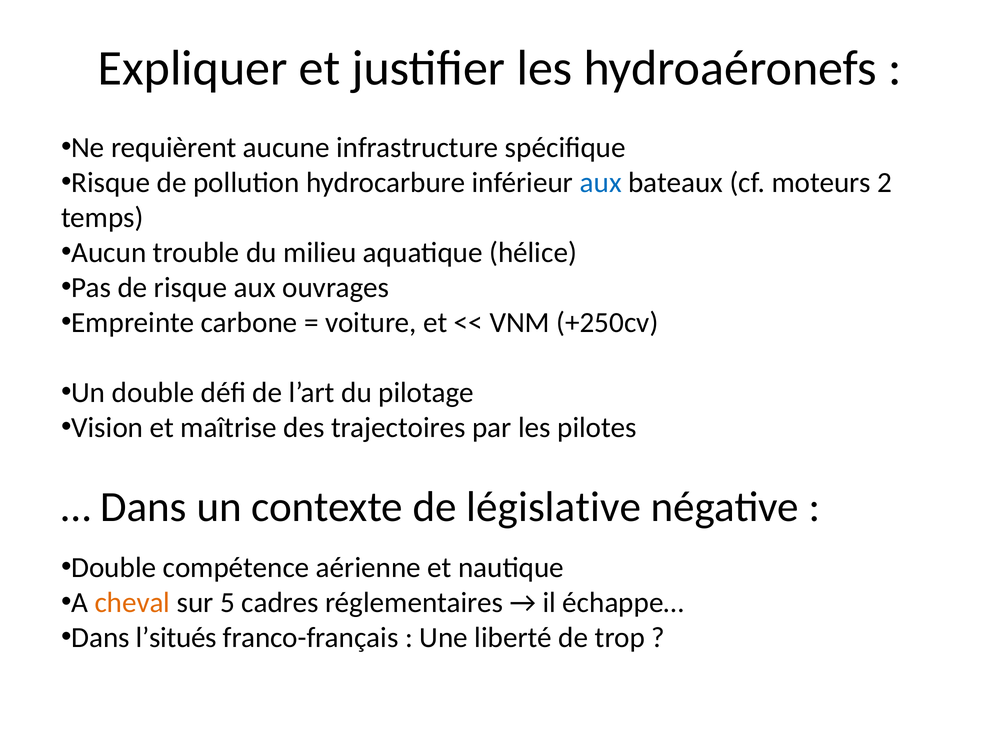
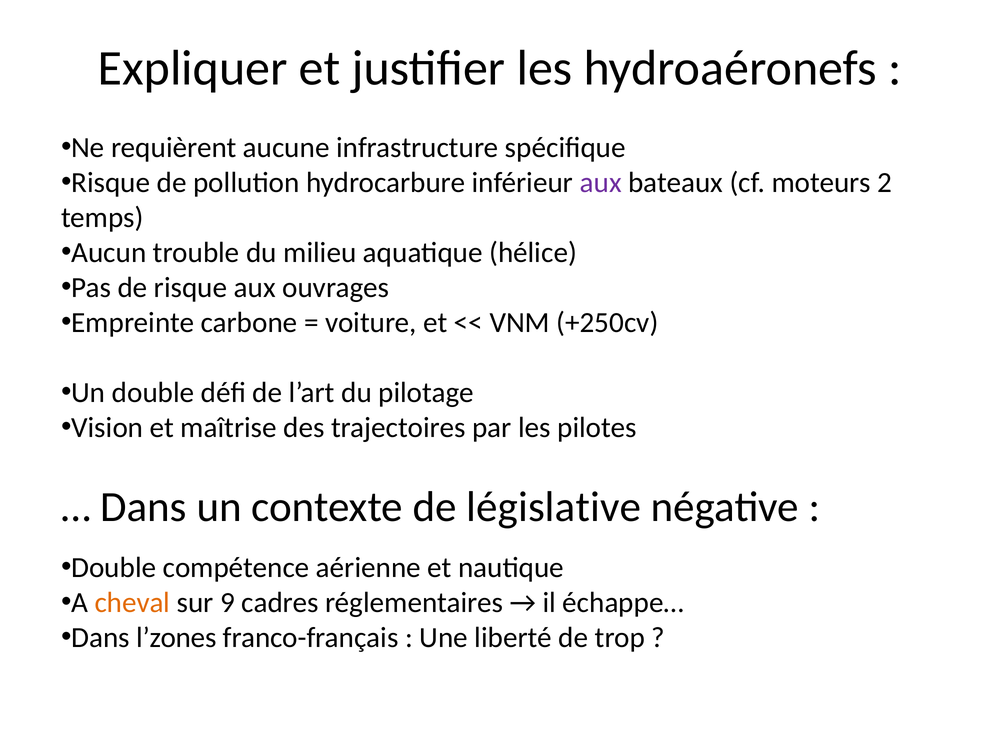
aux at (601, 183) colour: blue -> purple
5: 5 -> 9
l’situés: l’situés -> l’zones
